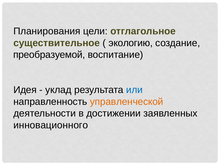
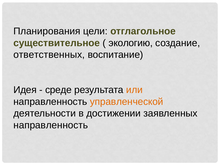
преобразуемой: преобразуемой -> ответственных
уклад: уклад -> среде
или colour: blue -> orange
инновационного at (51, 125): инновационного -> направленность
